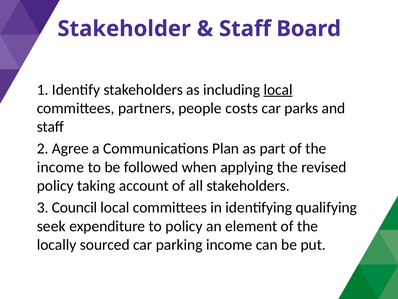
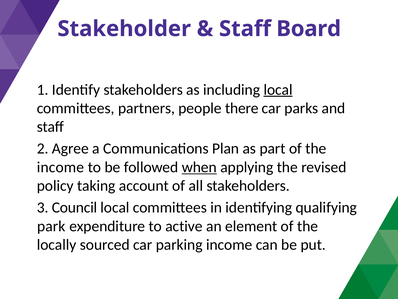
costs: costs -> there
when underline: none -> present
seek: seek -> park
to policy: policy -> active
